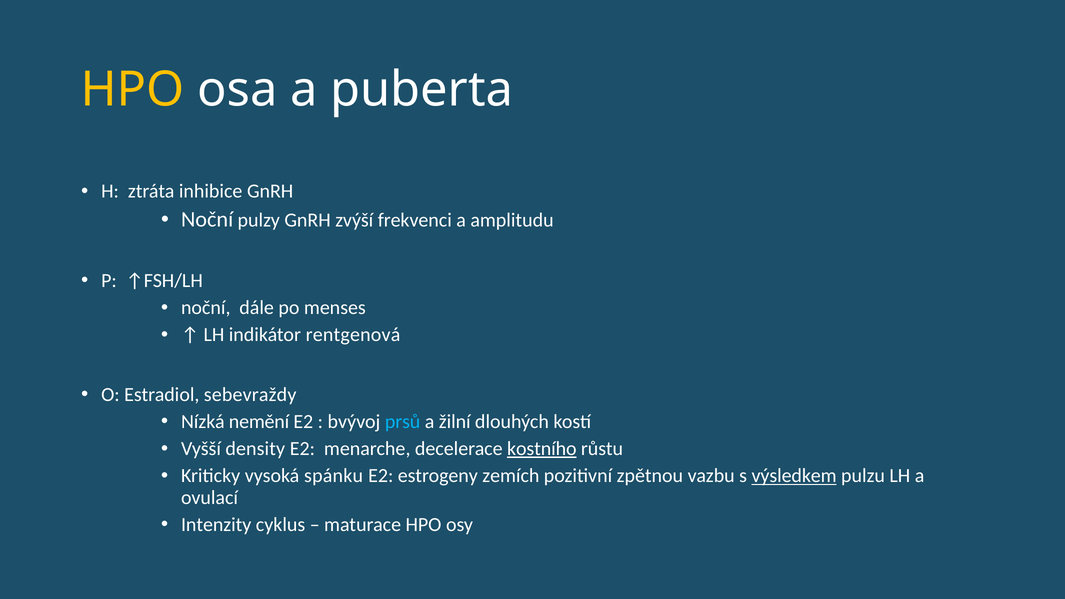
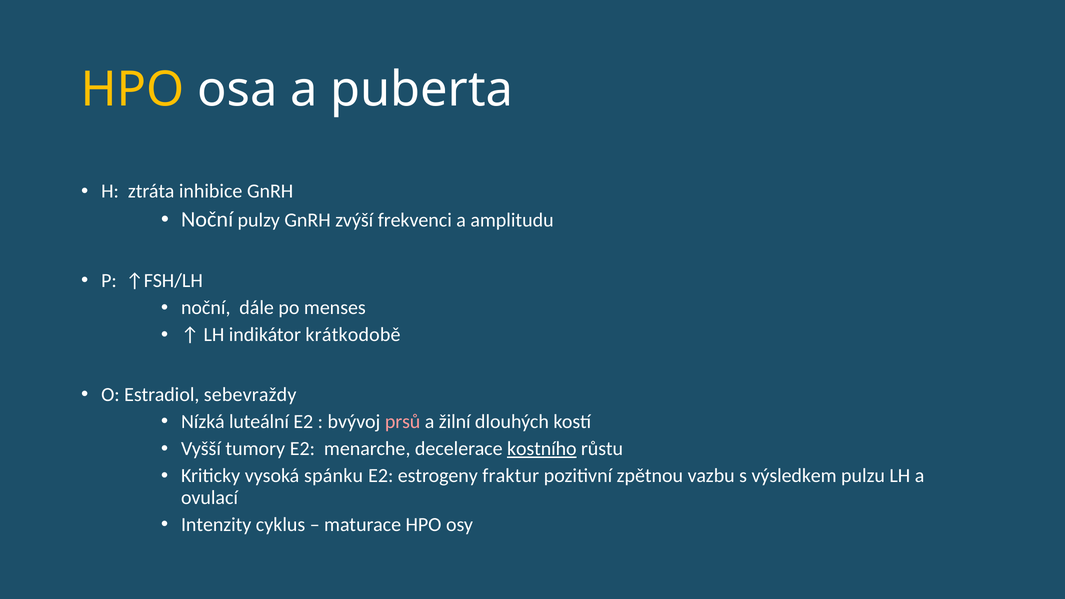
rentgenová: rentgenová -> krátkodobě
nemění: nemění -> luteální
prsů colour: light blue -> pink
density: density -> tumory
zemích: zemích -> fraktur
výsledkem underline: present -> none
